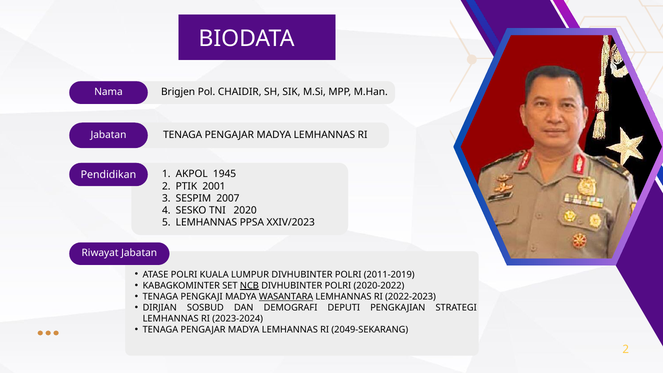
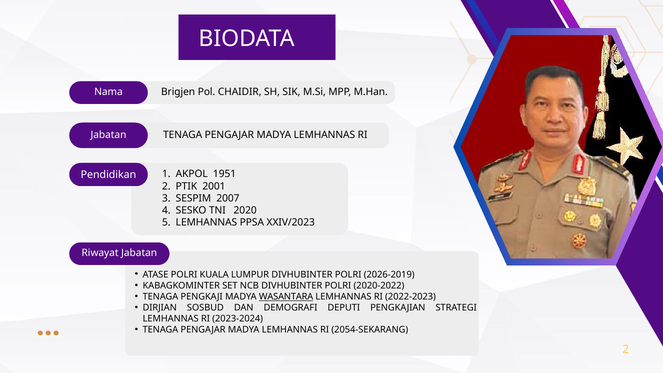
1945: 1945 -> 1951
2011-2019: 2011-2019 -> 2026-2019
NCB underline: present -> none
2049-SEKARANG: 2049-SEKARANG -> 2054-SEKARANG
